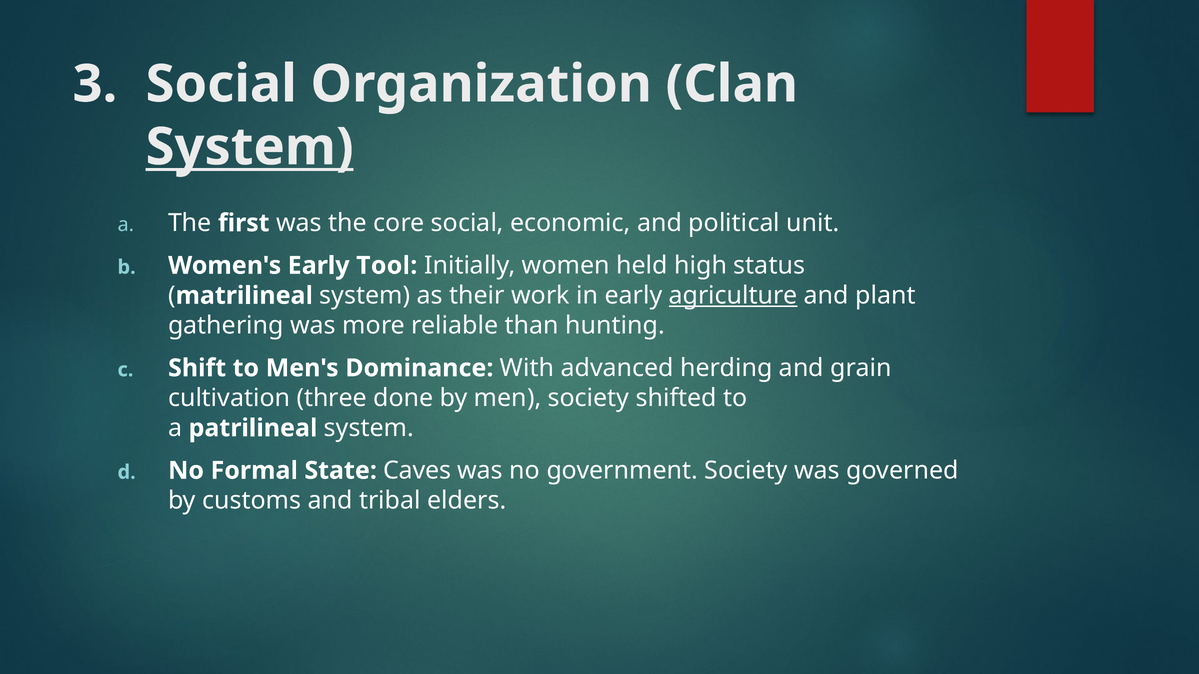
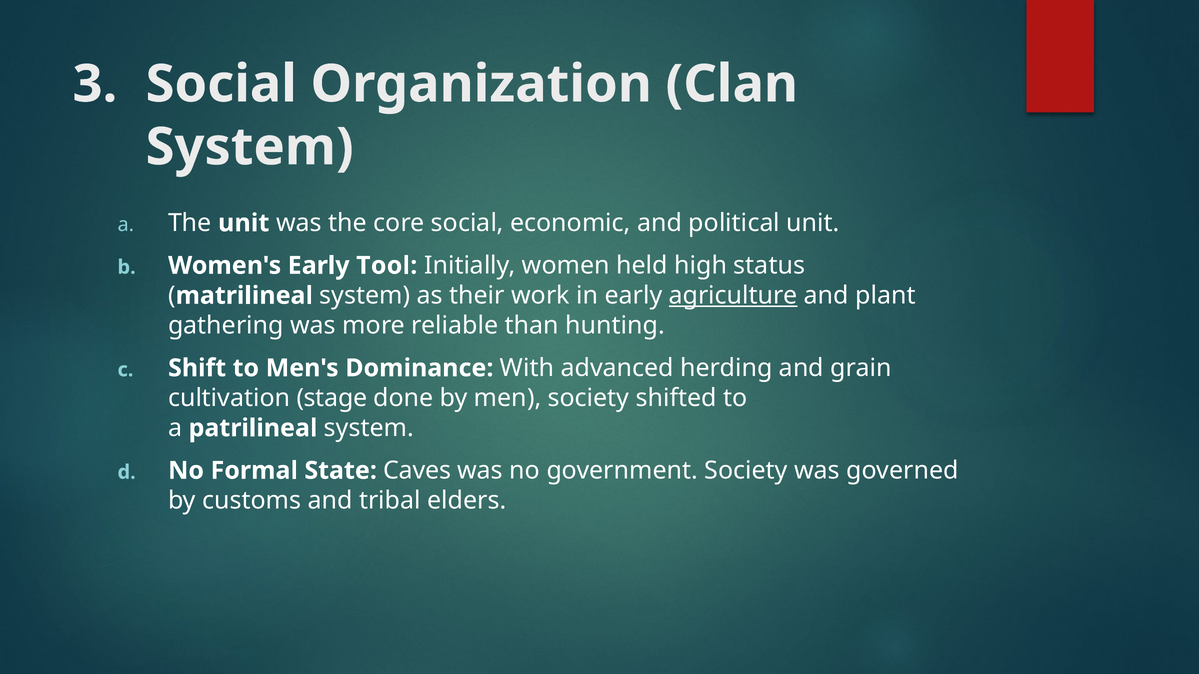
System at (250, 147) underline: present -> none
The first: first -> unit
three: three -> stage
